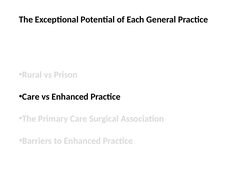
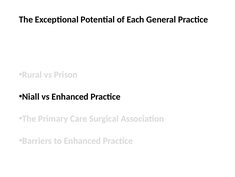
Care at (31, 96): Care -> Niall
